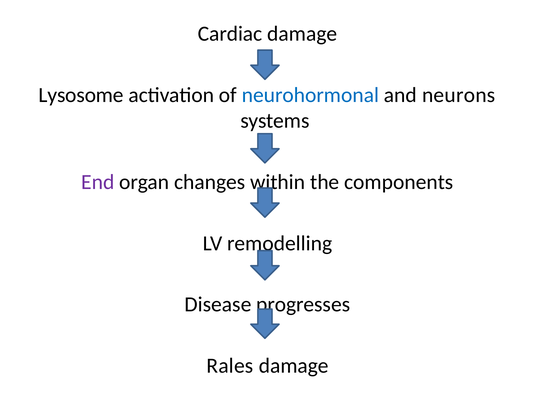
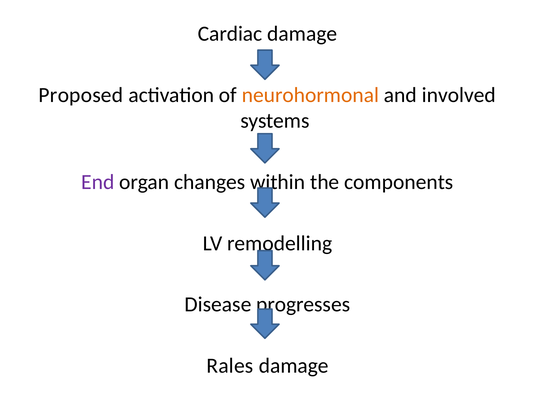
Lysosome: Lysosome -> Proposed
neurohormonal colour: blue -> orange
neurons: neurons -> involved
